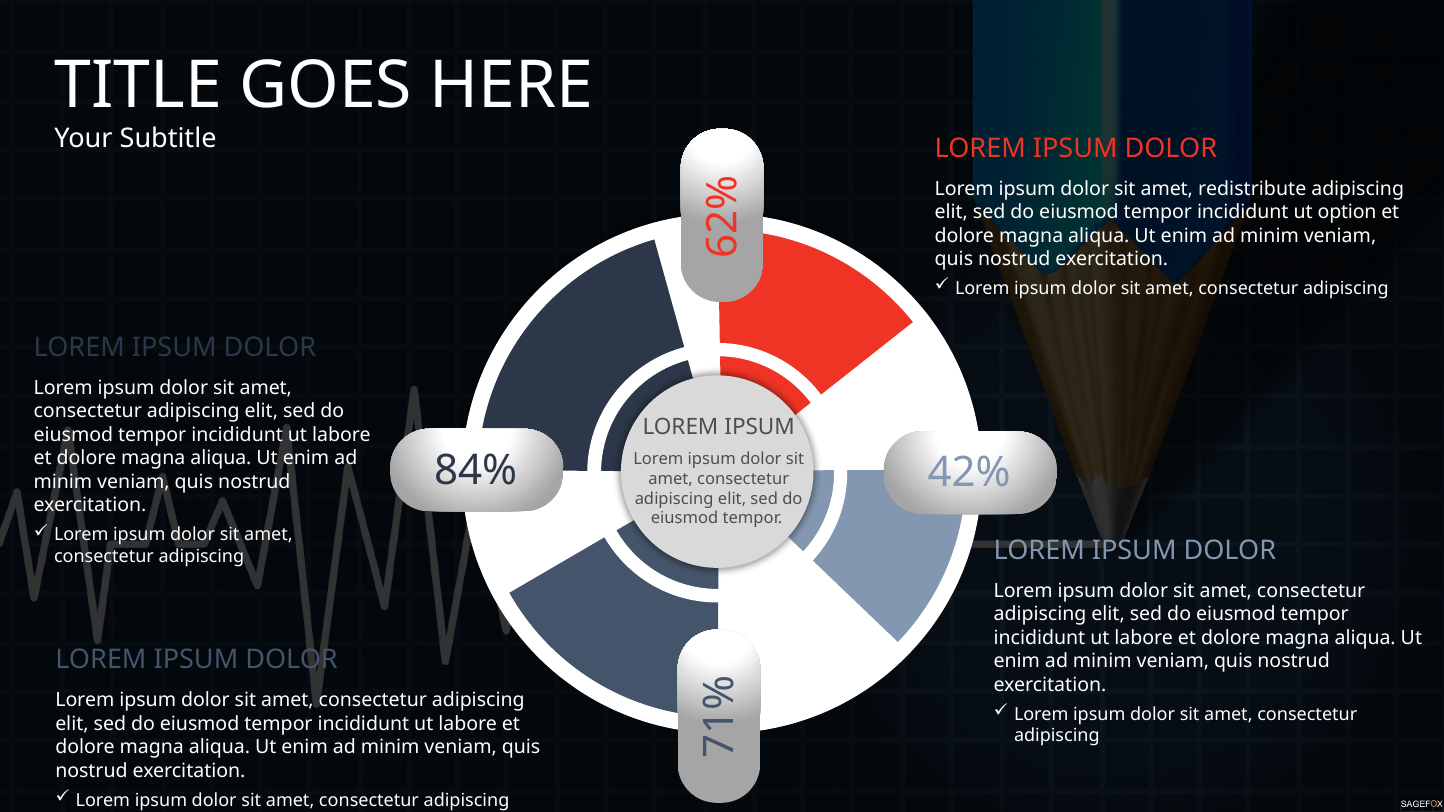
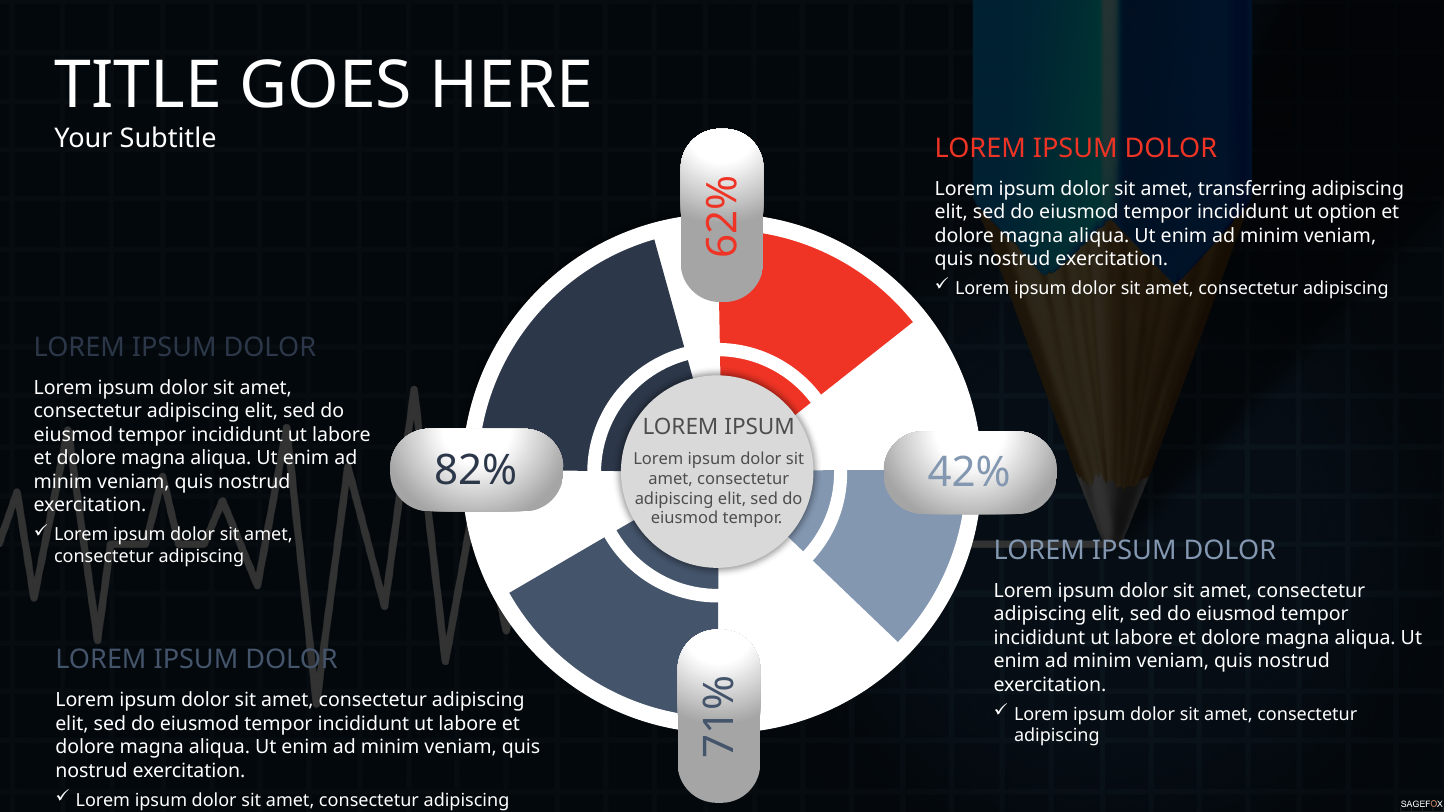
redistribute: redistribute -> transferring
84%: 84% -> 82%
